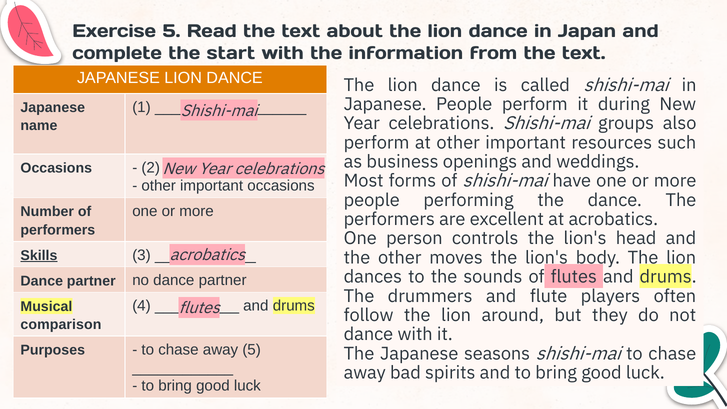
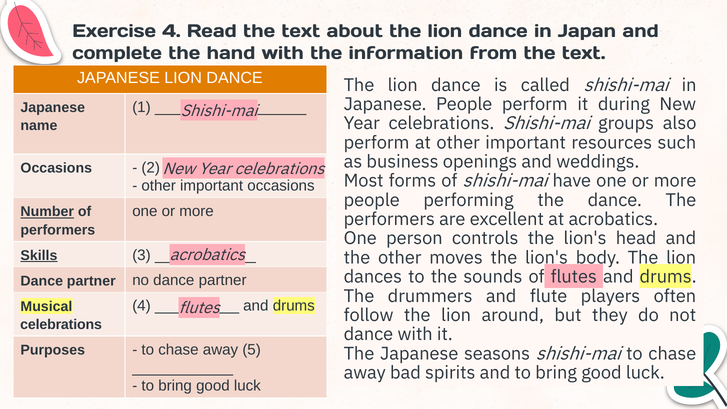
Exercise 5: 5 -> 4
start: start -> hand
Number underline: none -> present
comparison at (61, 325): comparison -> celebrations
